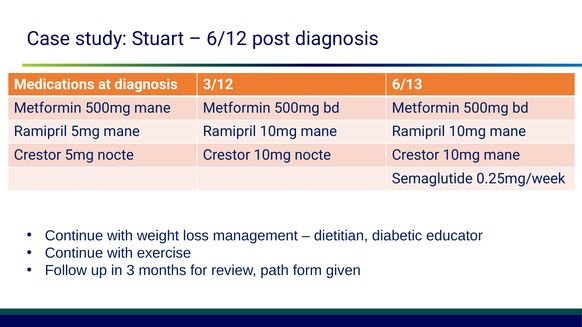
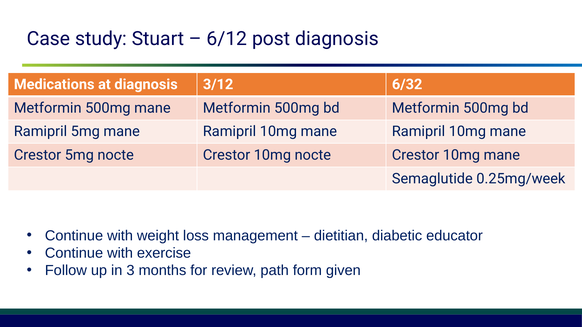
6/13: 6/13 -> 6/32
